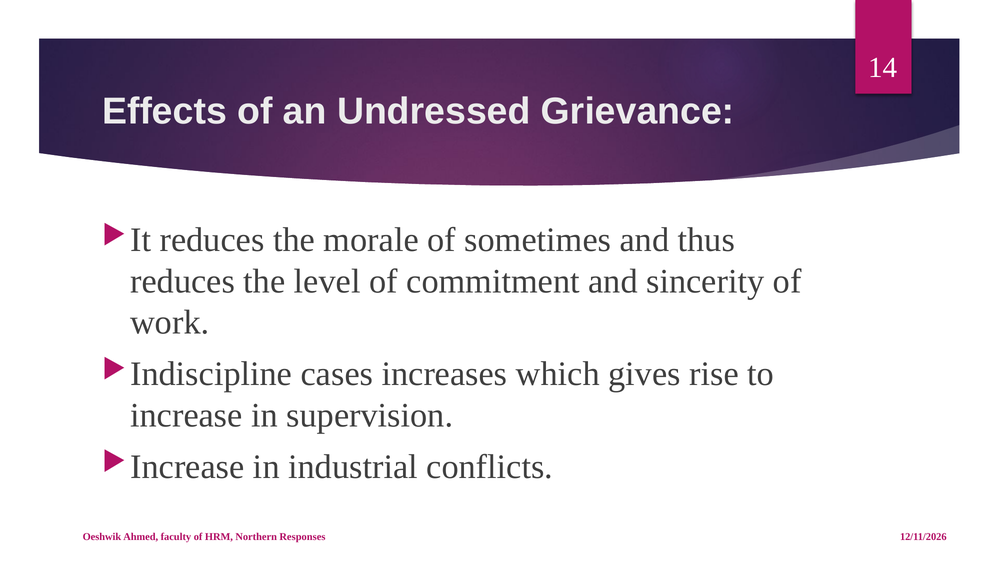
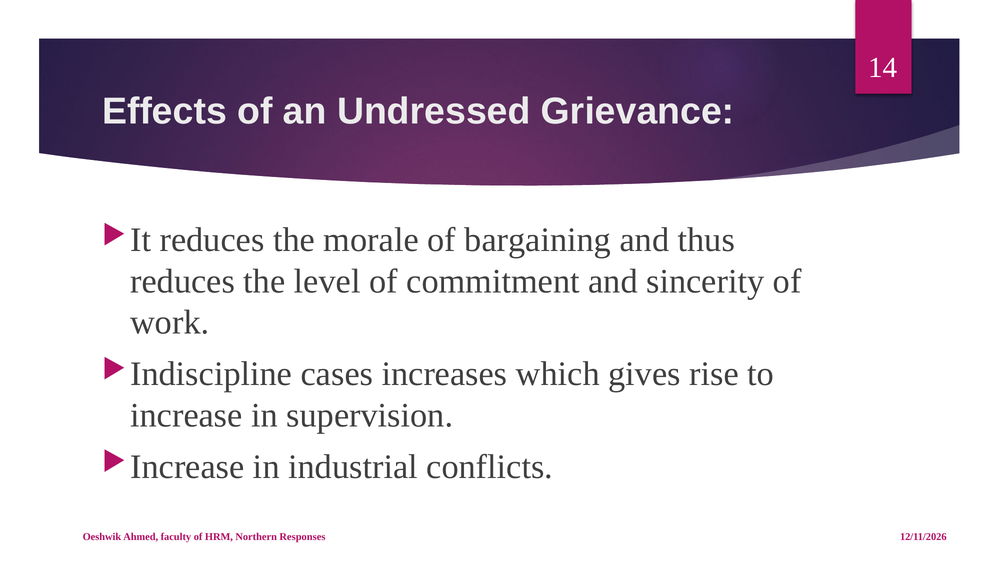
sometimes: sometimes -> bargaining
